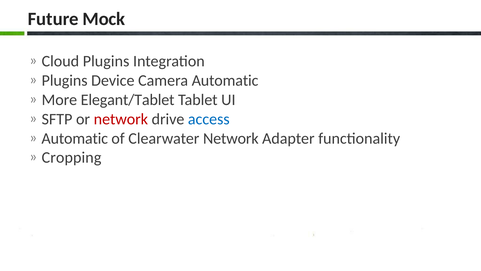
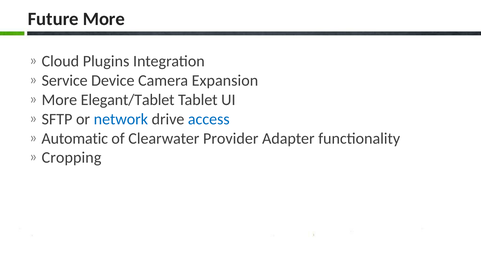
Future Mock: Mock -> More
Plugins at (65, 80): Plugins -> Service
Camera Automatic: Automatic -> Expansion
network at (121, 119) colour: red -> blue
Clearwater Network: Network -> Provider
